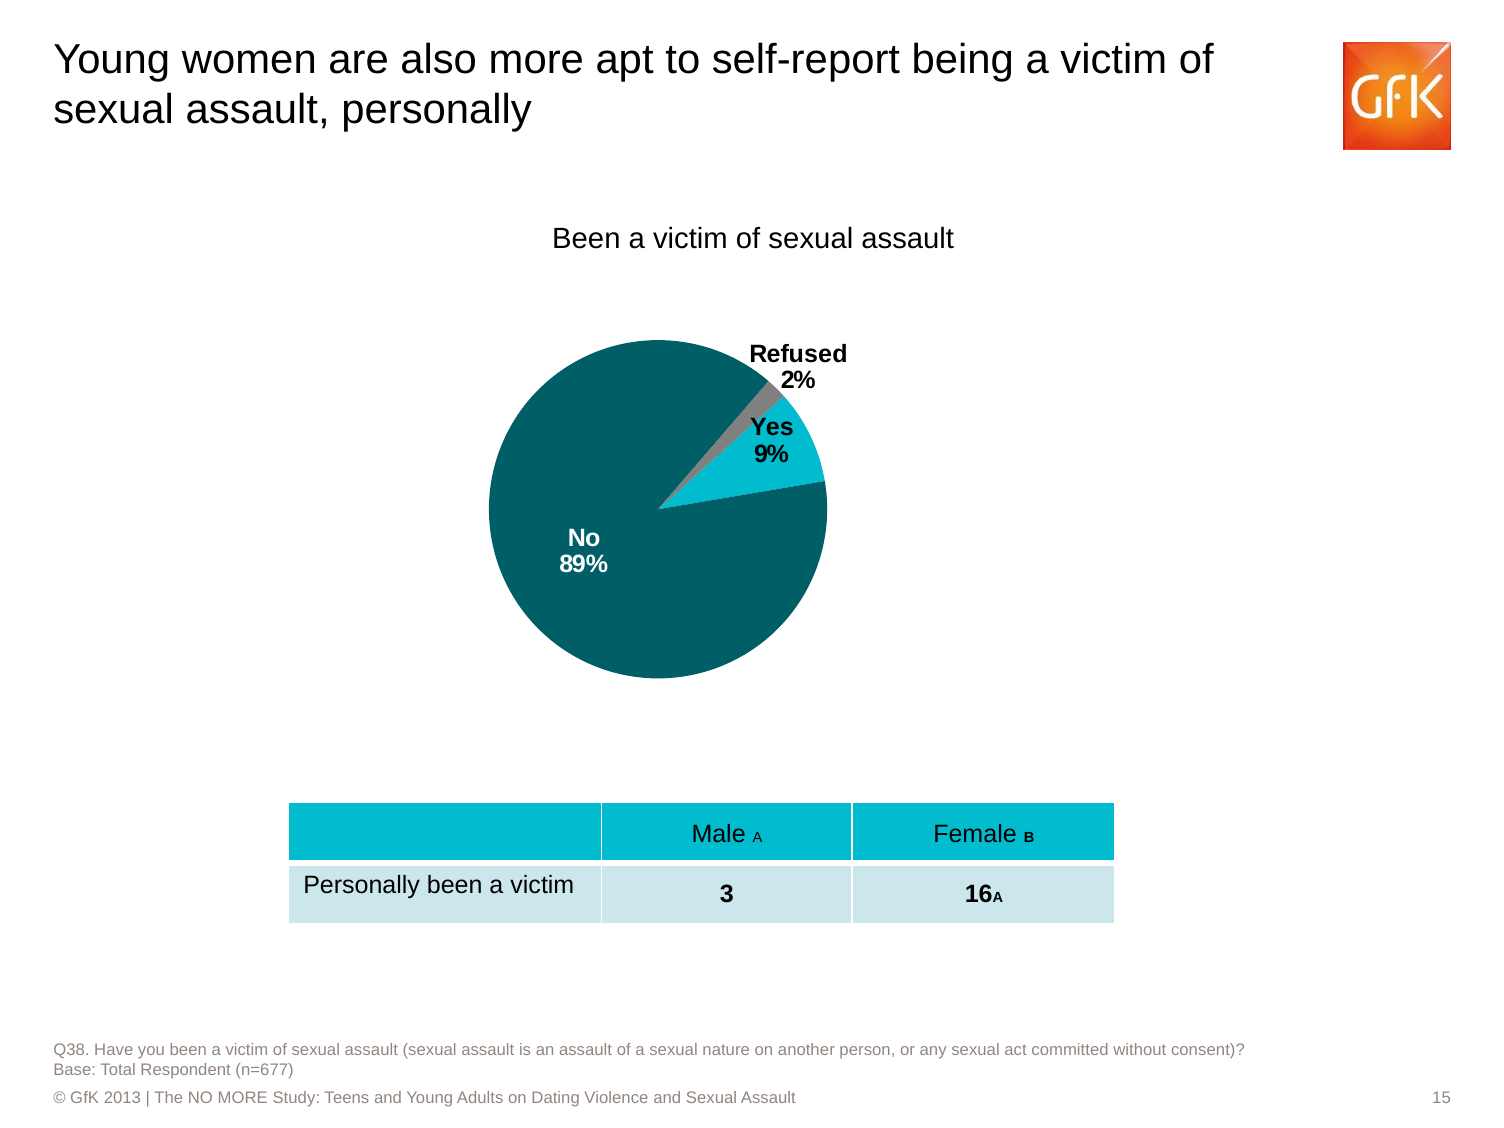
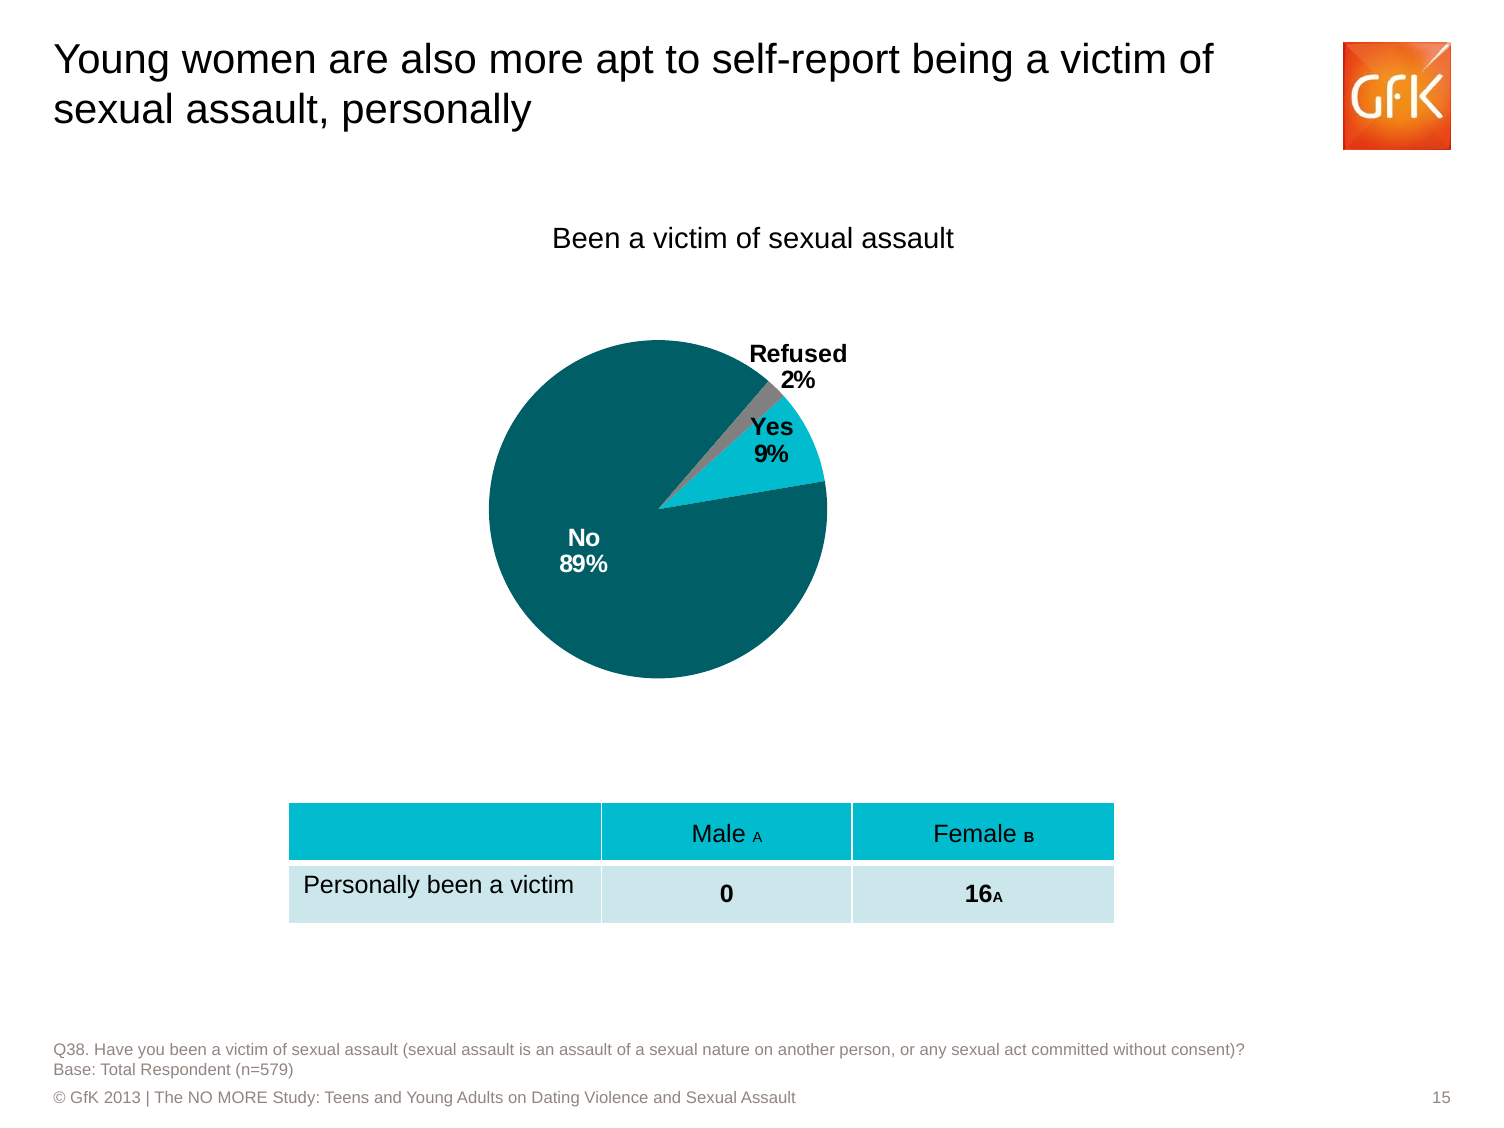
3: 3 -> 0
n=677: n=677 -> n=579
